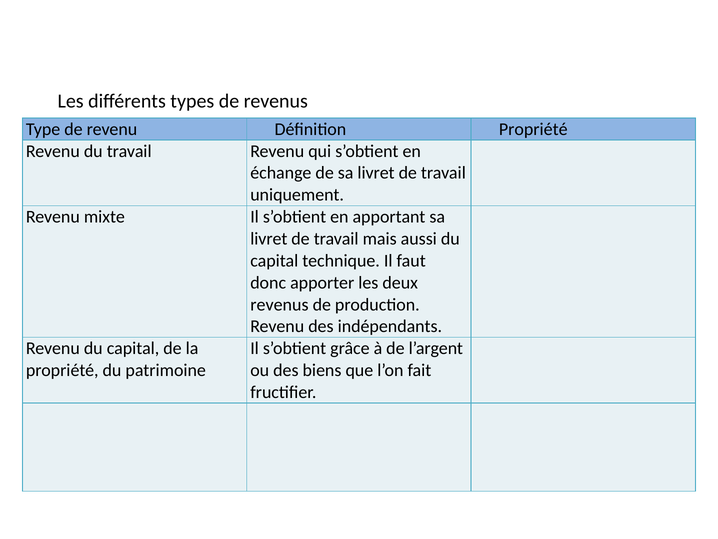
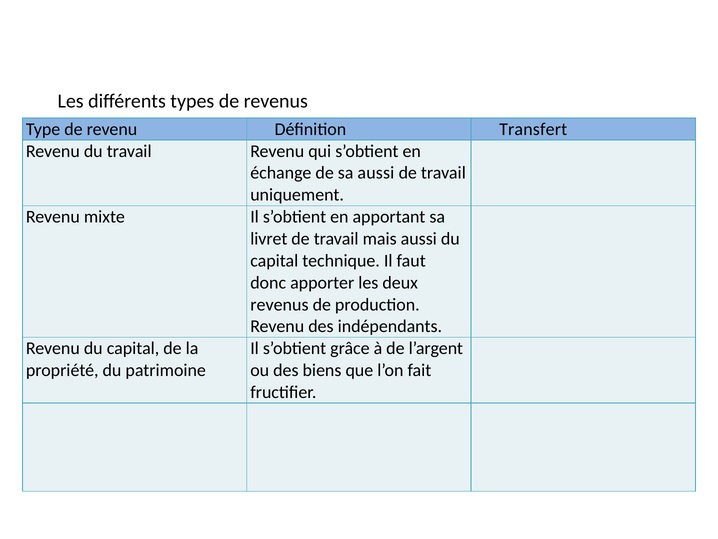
Définition Propriété: Propriété -> Transfert
de sa livret: livret -> aussi
